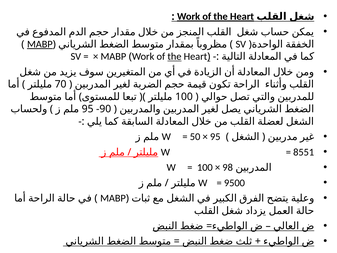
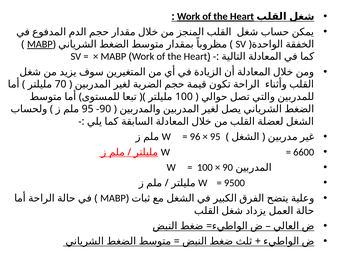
the at (174, 57) underline: present -> none
50: 50 -> 96
8551: 8551 -> 6600
98 at (228, 167): 98 -> 90
